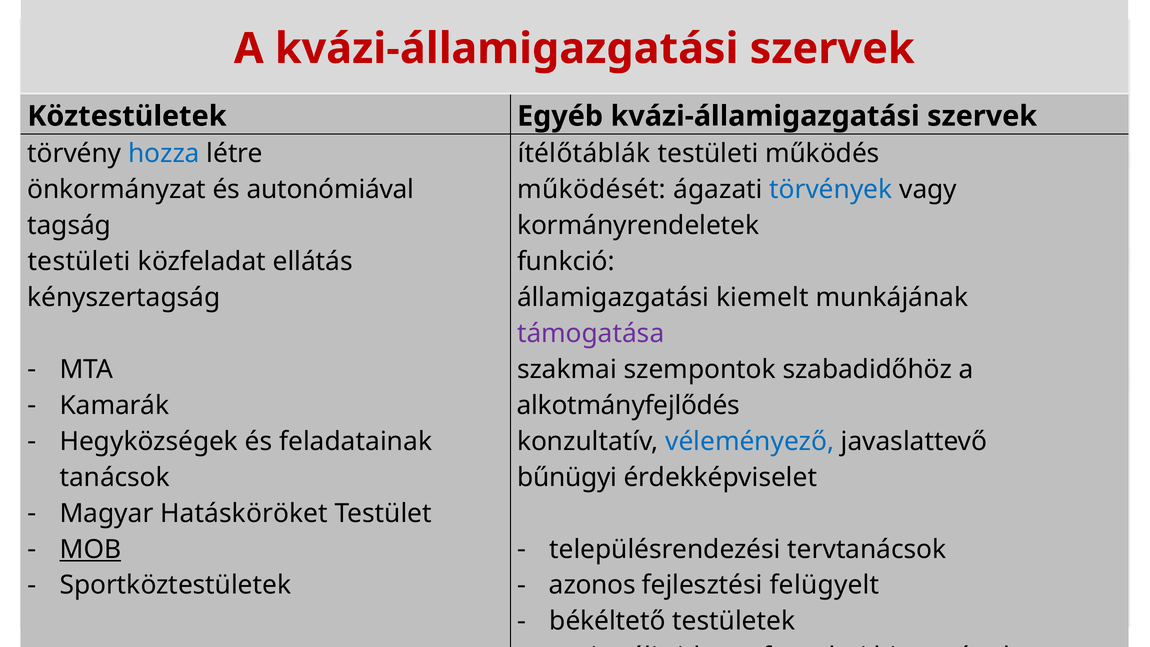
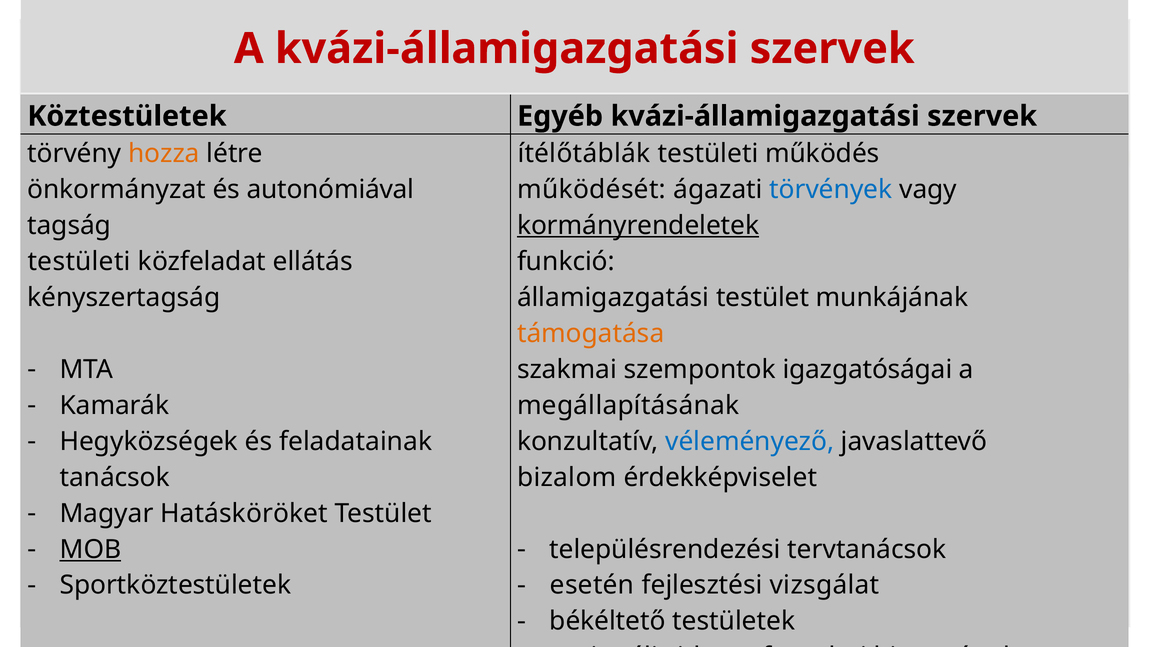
hozza colour: blue -> orange
kormányrendeletek underline: none -> present
államigazgatási kiemelt: kiemelt -> testület
támogatása colour: purple -> orange
szabadidőhöz: szabadidőhöz -> igazgatóságai
alkotmányfejlődés: alkotmányfejlődés -> megállapításának
bűnügyi: bűnügyi -> bizalom
azonos: azonos -> esetén
felügyelt: felügyelt -> vizsgálat
